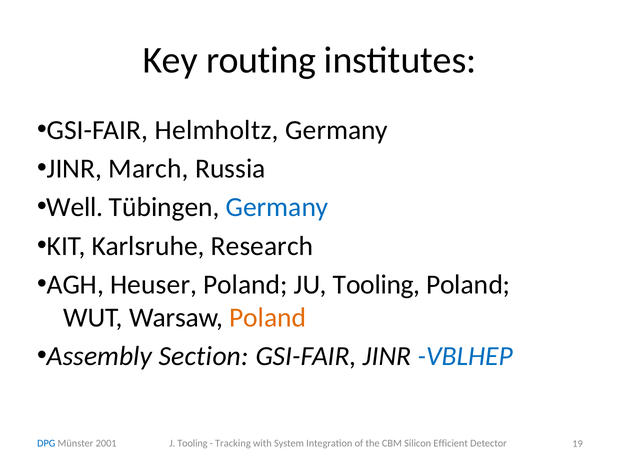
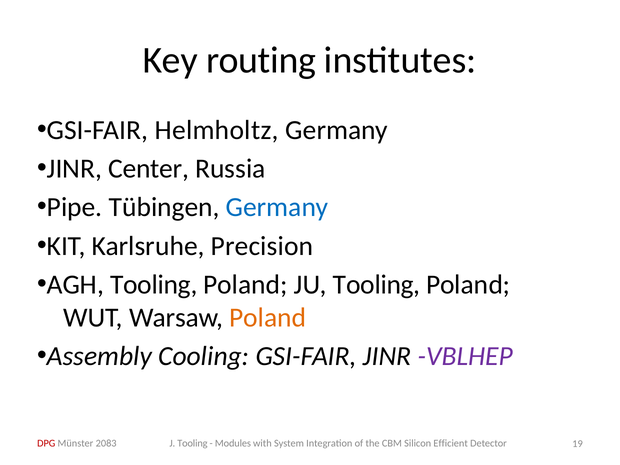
March: March -> Center
Well: Well -> Pipe
Research: Research -> Precision
AGH Heuser: Heuser -> Tooling
Section: Section -> Cooling
VBLHEP colour: blue -> purple
Tracking: Tracking -> Modules
DPG colour: blue -> red
2001: 2001 -> 2083
